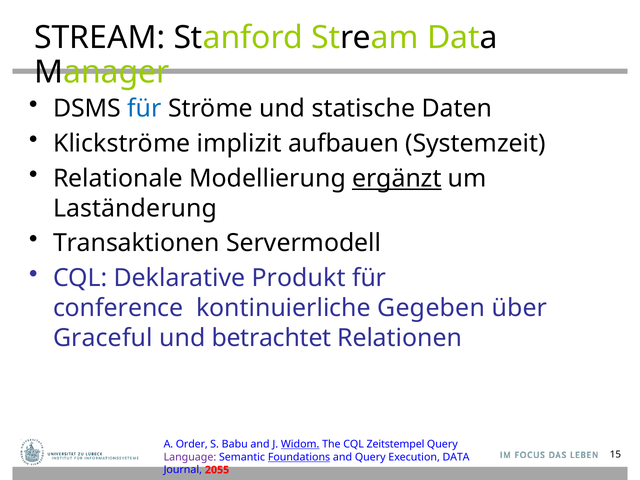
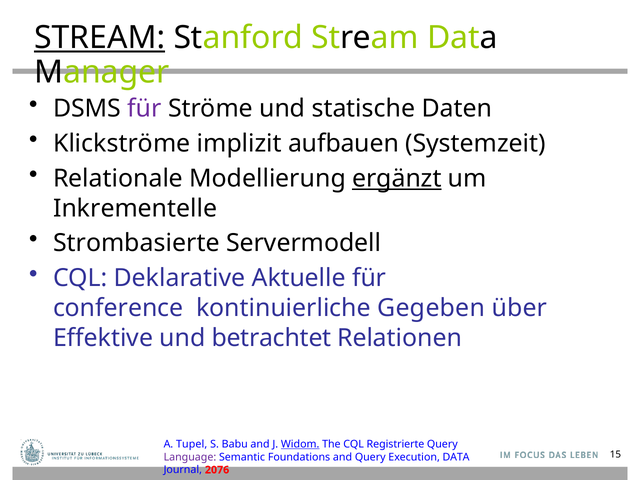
STREAM at (100, 38) underline: none -> present
für at (145, 109) colour: blue -> purple
Laständerung: Laständerung -> Inkrementelle
Transaktionen: Transaktionen -> Strombasierte
Produkt: Produkt -> Aktuelle
Graceful: Graceful -> Effektive
Order: Order -> Tupel
Zeitstempel: Zeitstempel -> Registrierte
Foundations underline: present -> none
2055: 2055 -> 2076
